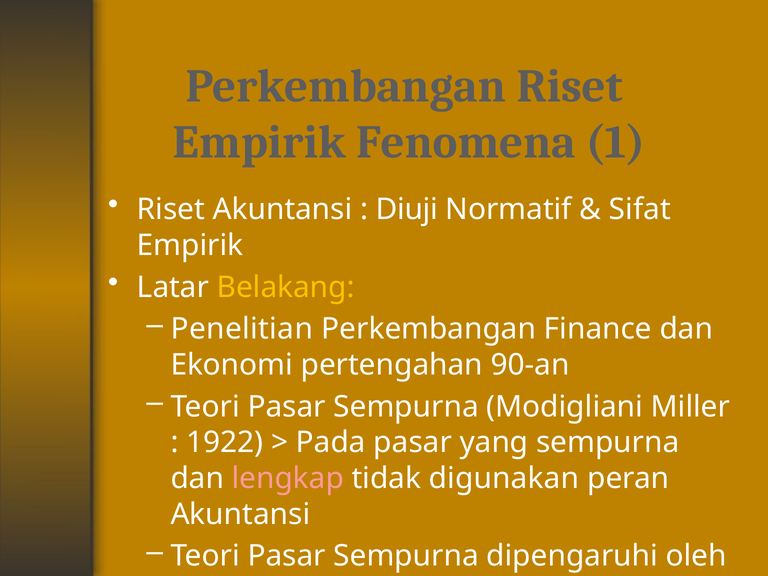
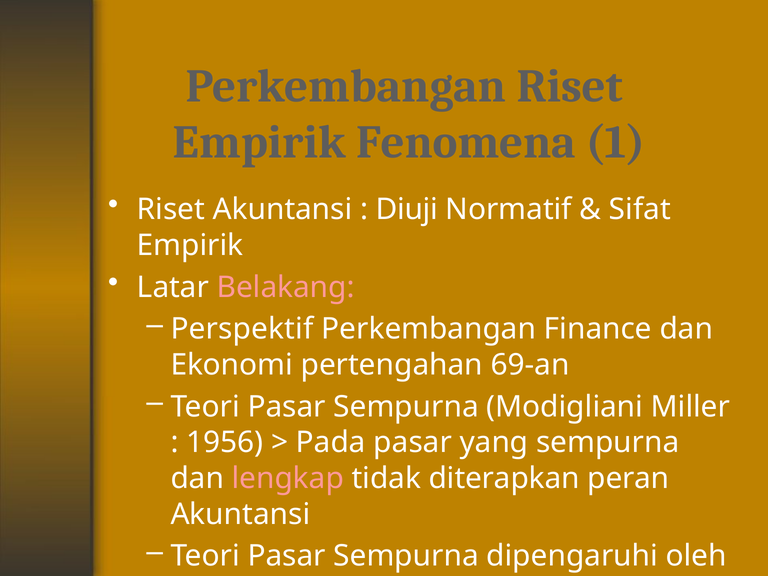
Belakang colour: yellow -> pink
Penelitian: Penelitian -> Perspektif
90-an: 90-an -> 69-an
1922: 1922 -> 1956
digunakan: digunakan -> diterapkan
